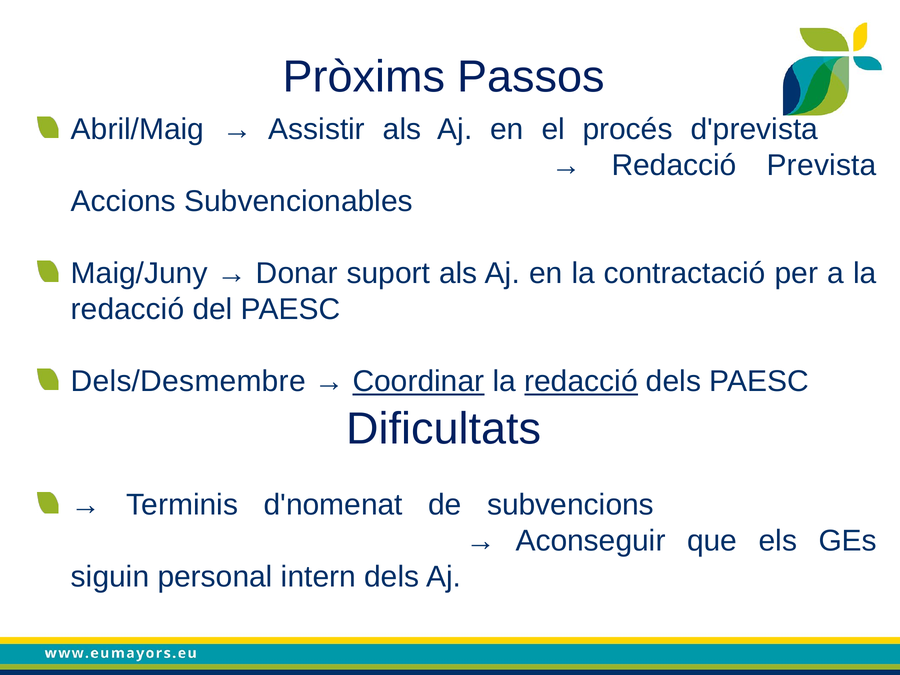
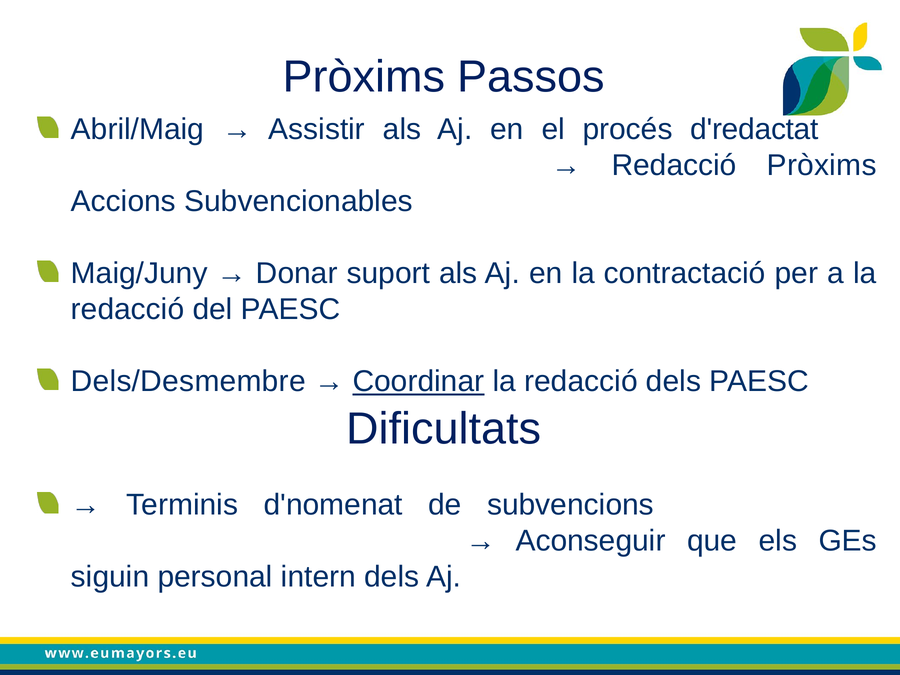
d'prevista: d'prevista -> d'redactat
Redacció Prevista: Prevista -> Pròxims
redacció at (581, 381) underline: present -> none
